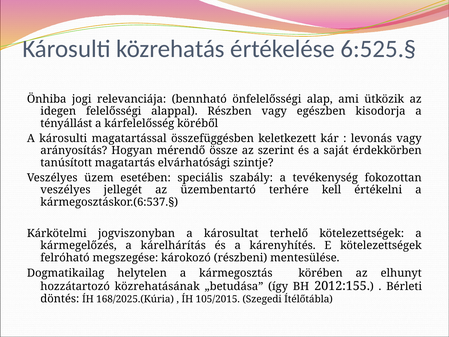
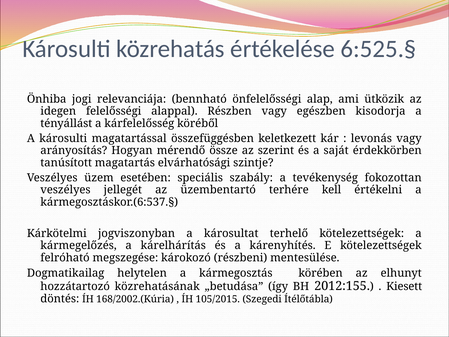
Bérleti: Bérleti -> Kiesett
168/2025.(Kúria: 168/2025.(Kúria -> 168/2002.(Kúria
